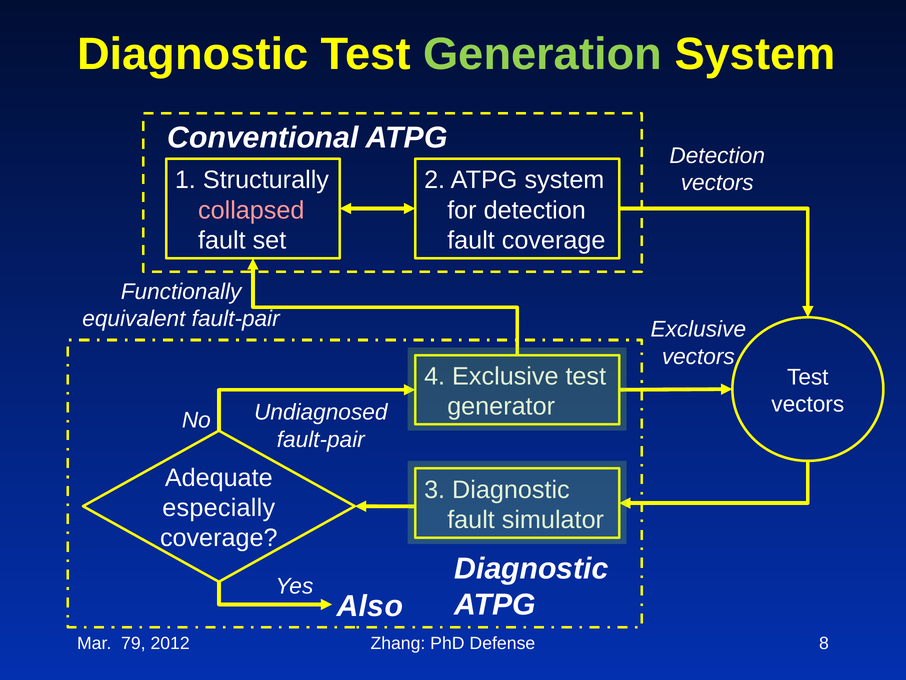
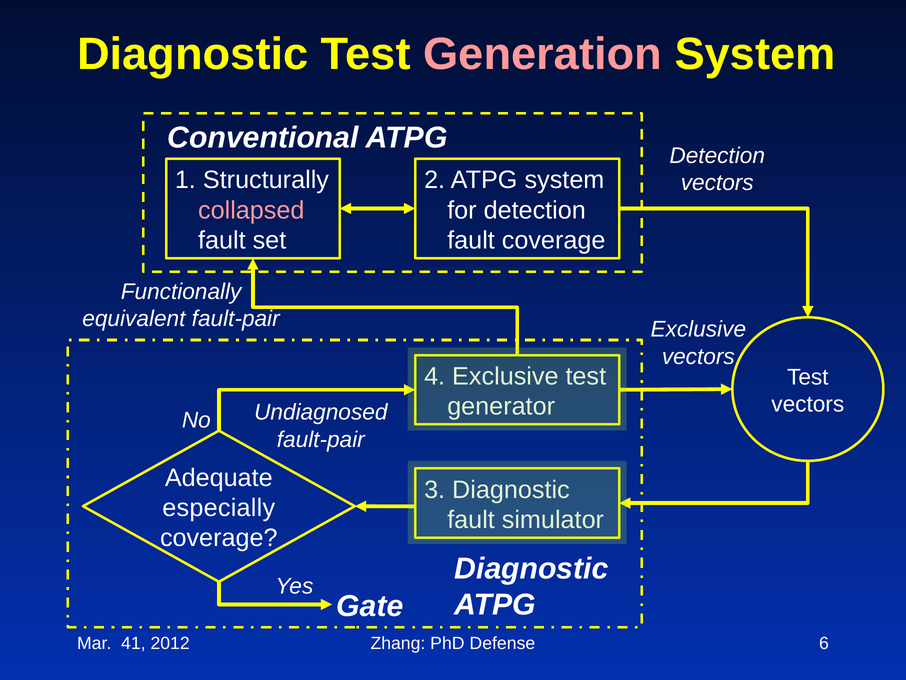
Generation colour: light green -> pink
Also: Also -> Gate
79: 79 -> 41
8: 8 -> 6
